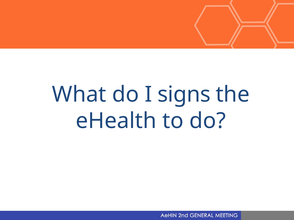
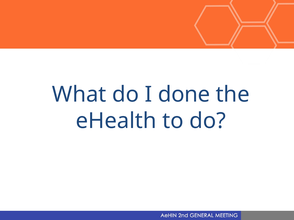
signs: signs -> done
